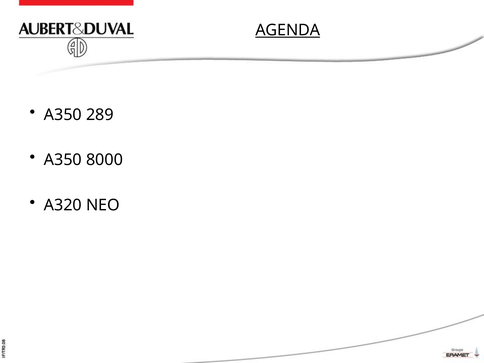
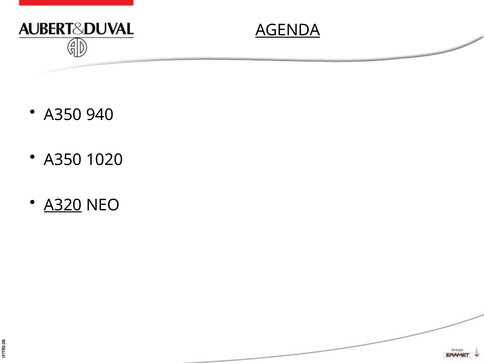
289: 289 -> 940
8000: 8000 -> 1020
A320 underline: none -> present
